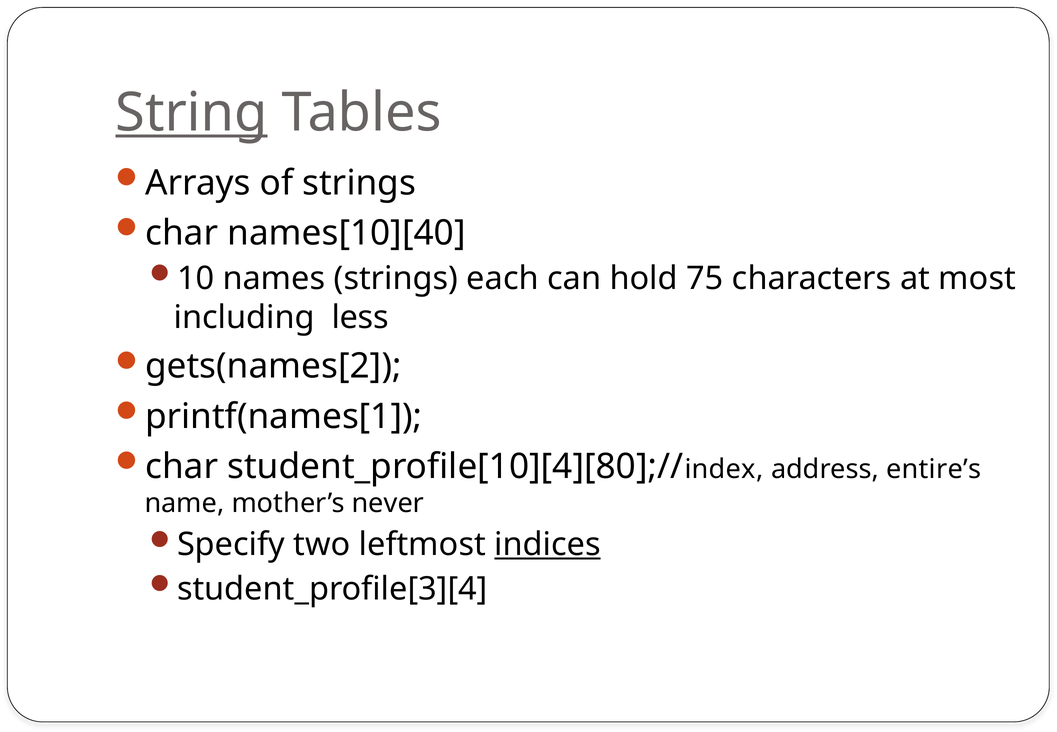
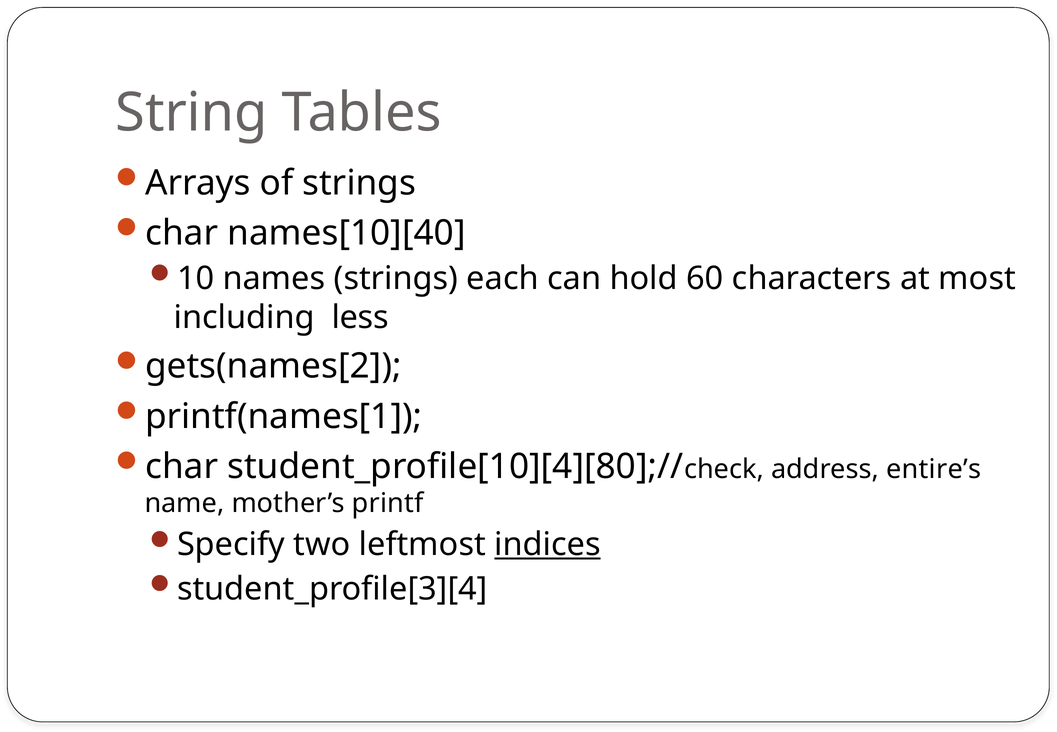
String underline: present -> none
75: 75 -> 60
index: index -> check
never: never -> printf
